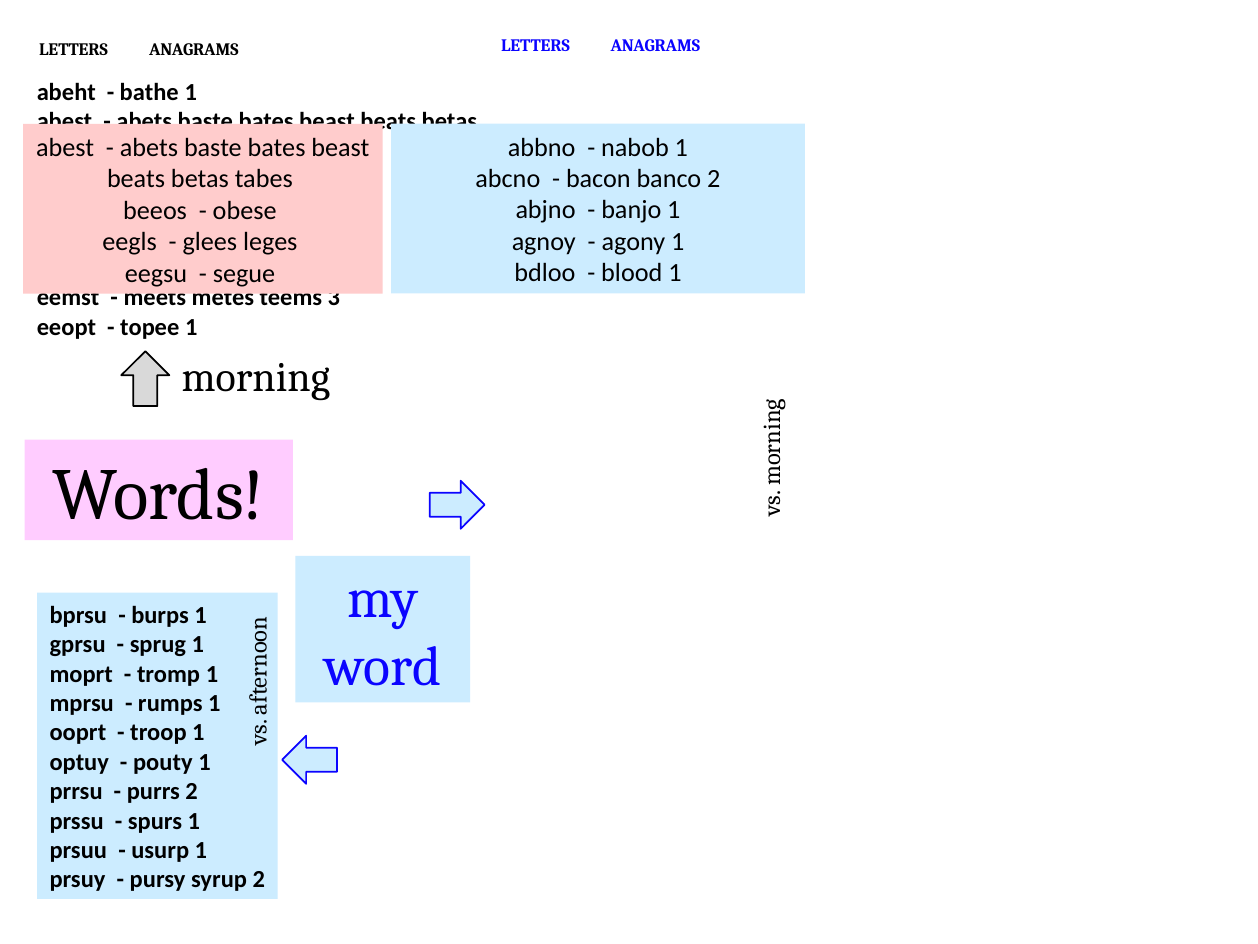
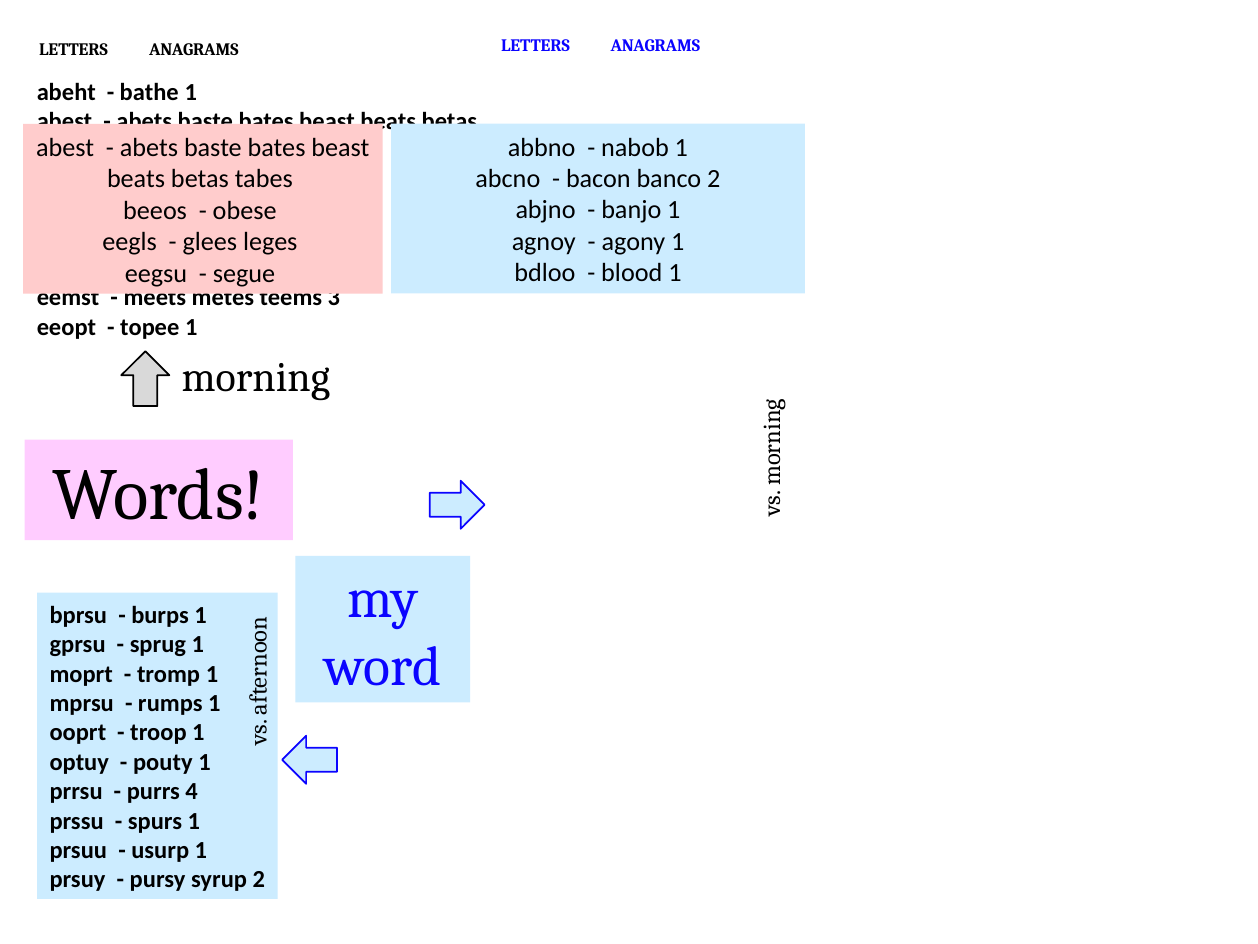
purrs 2: 2 -> 4
